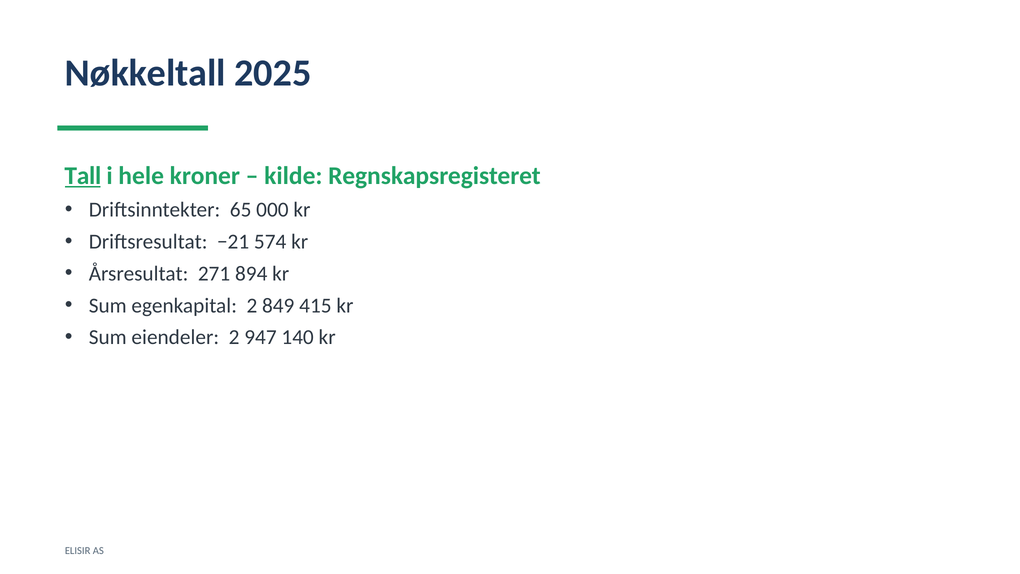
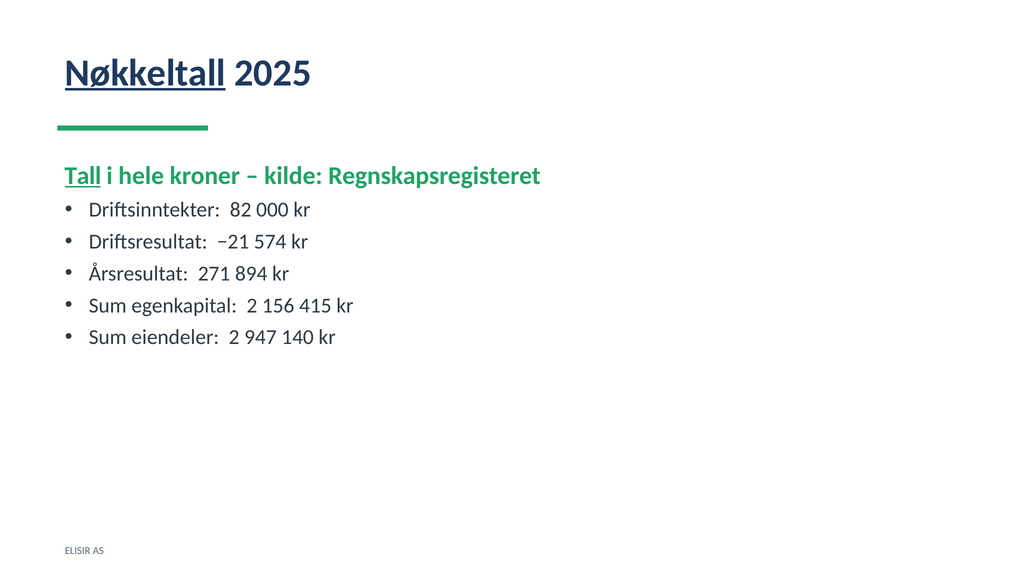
Nøkkeltall underline: none -> present
65: 65 -> 82
849: 849 -> 156
